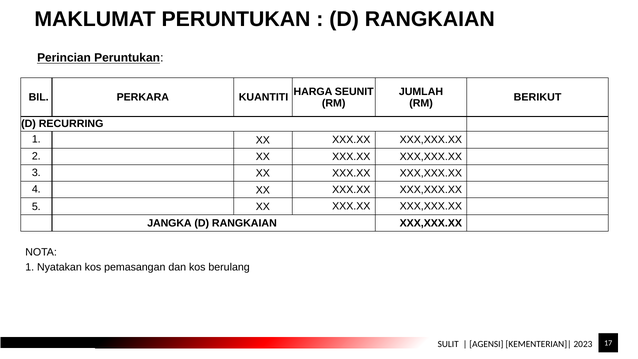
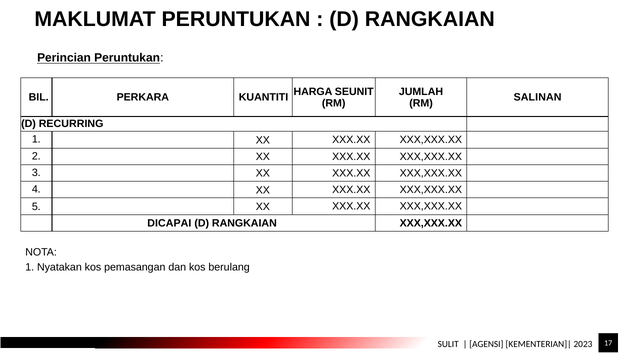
BERIKUT: BERIKUT -> SALINAN
JANGKA: JANGKA -> DICAPAI
